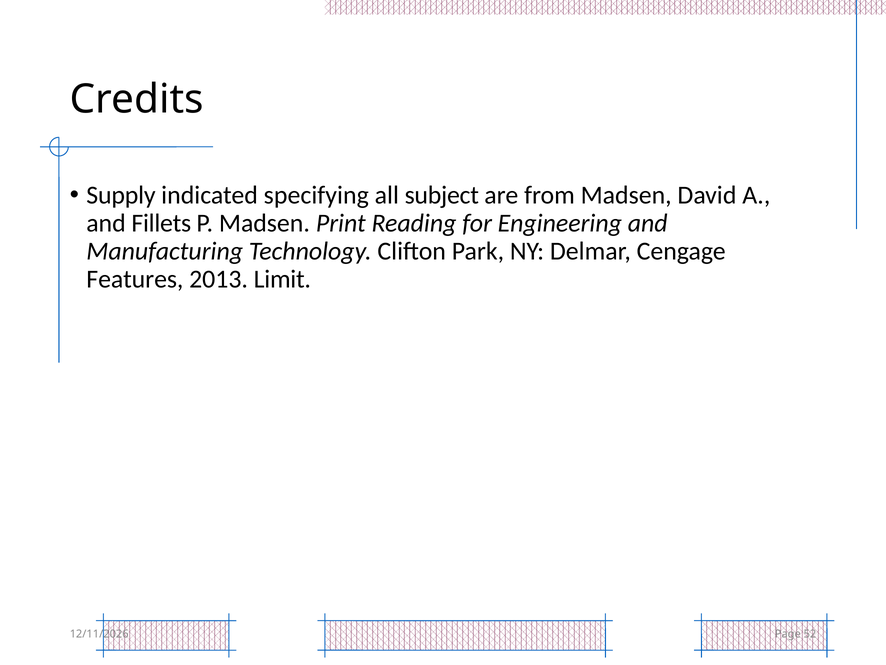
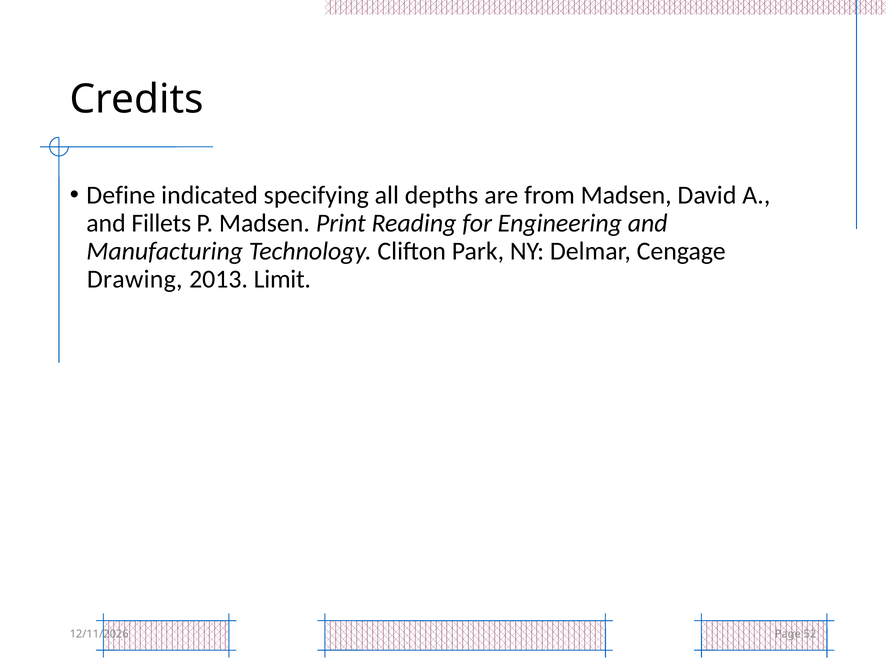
Supply: Supply -> Define
subject: subject -> depths
Features: Features -> Drawing
